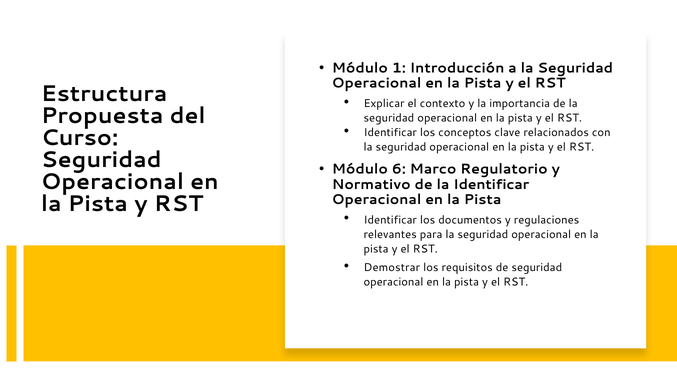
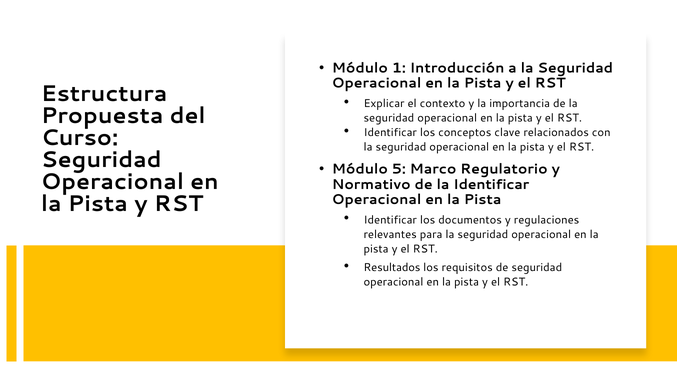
6: 6 -> 5
Demostrar: Demostrar -> Resultados
